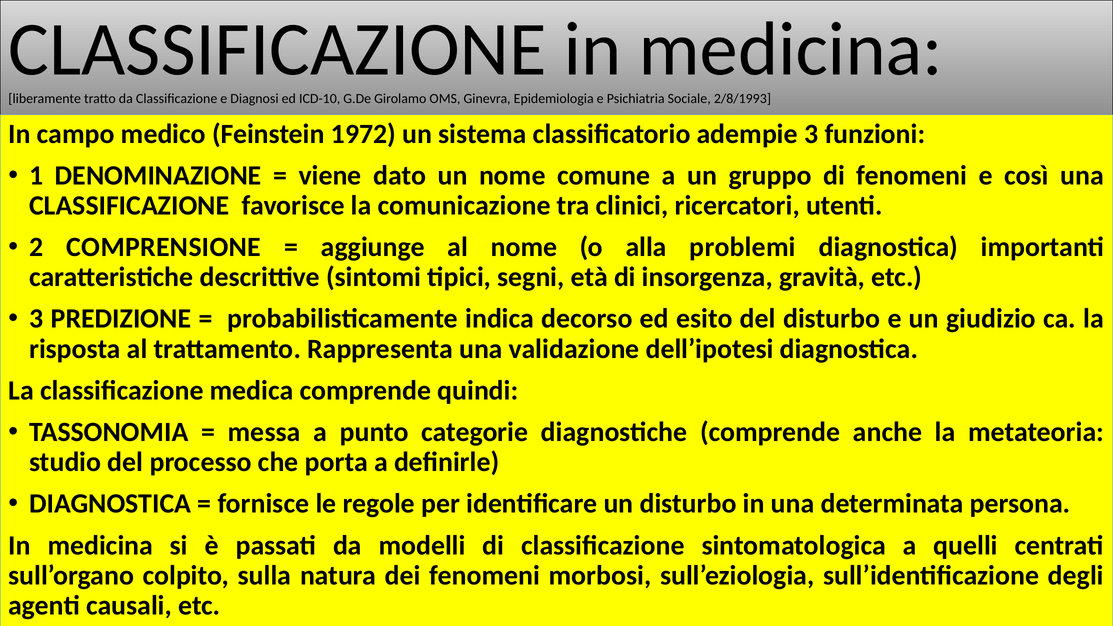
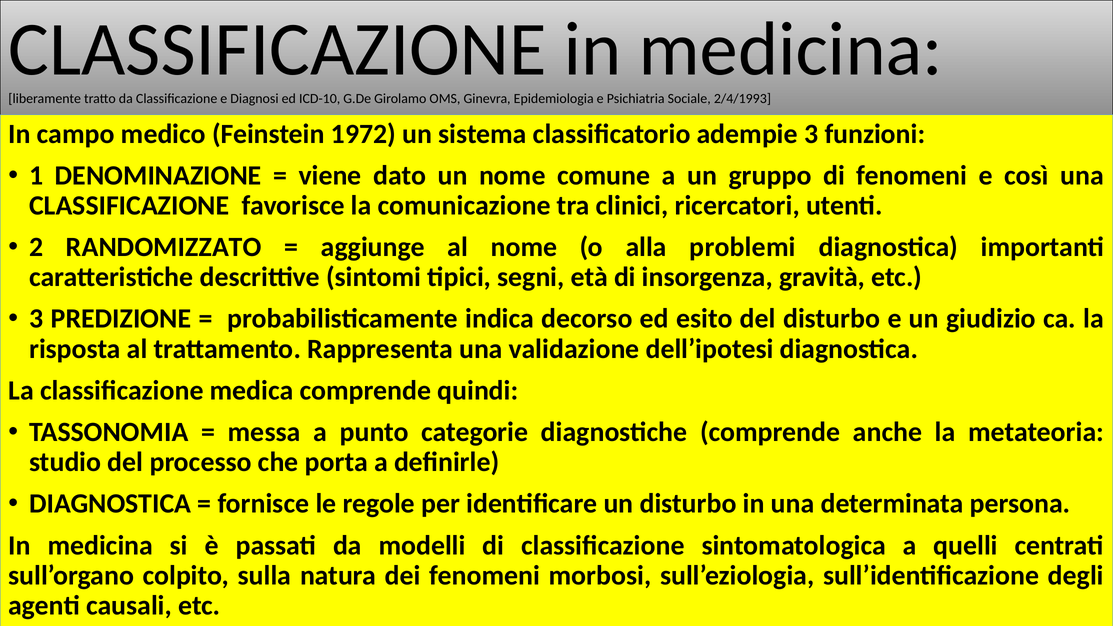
2/8/1993: 2/8/1993 -> 2/4/1993
COMPRENSIONE: COMPRENSIONE -> RANDOMIZZATO
